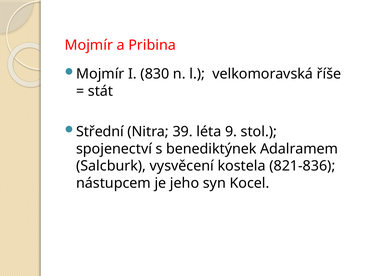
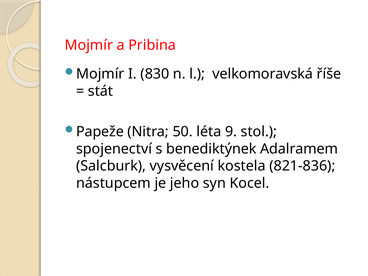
Střední: Střední -> Papeže
39: 39 -> 50
